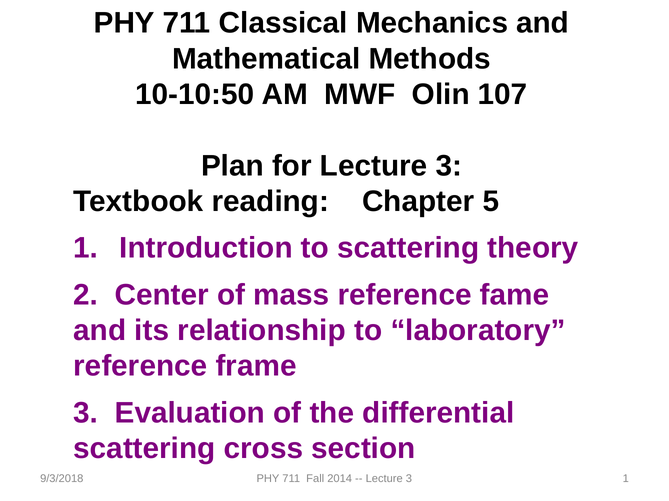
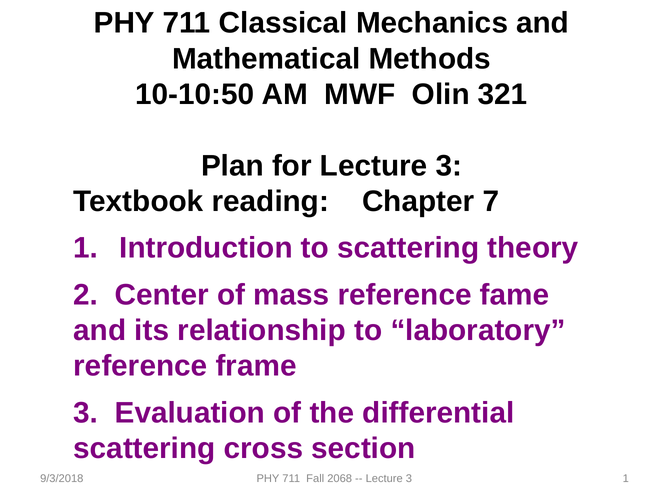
107: 107 -> 321
5: 5 -> 7
2014: 2014 -> 2068
